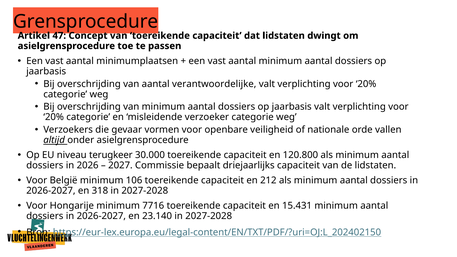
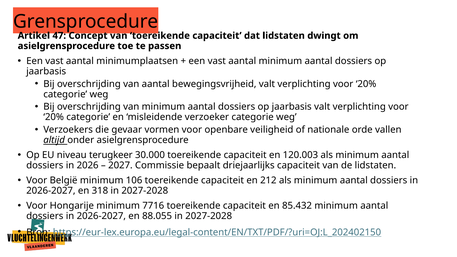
verantwoordelijke: verantwoordelijke -> bewegingsvrijheid
120.800: 120.800 -> 120.003
15.431: 15.431 -> 85.432
23.140: 23.140 -> 88.055
